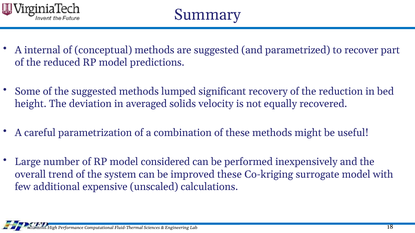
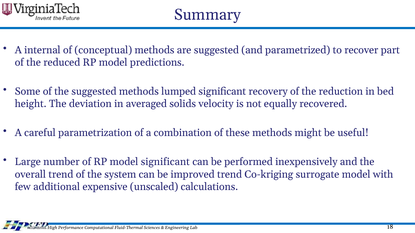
model considered: considered -> significant
improved these: these -> trend
